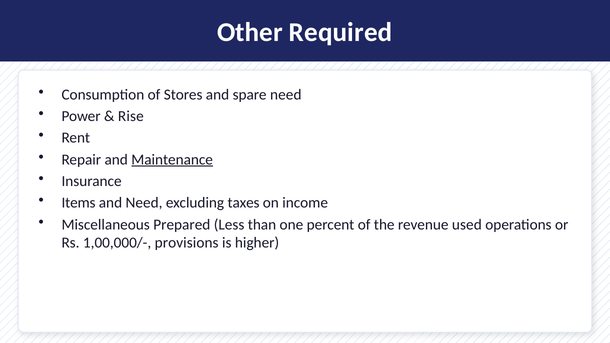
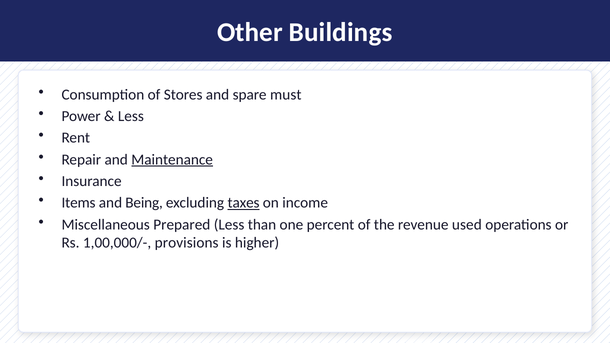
Required: Required -> Buildings
spare need: need -> must
Rise at (131, 116): Rise -> Less
and Need: Need -> Being
taxes underline: none -> present
